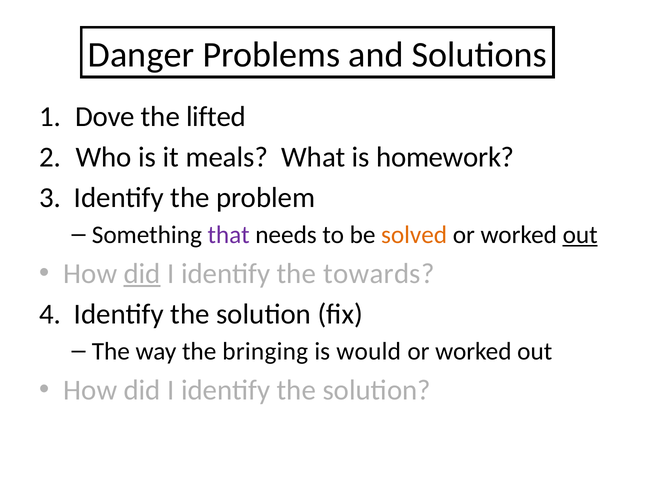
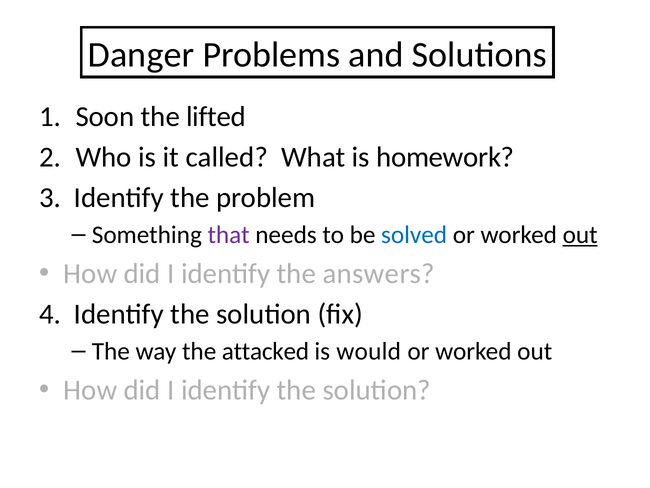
Dove: Dove -> Soon
meals: meals -> called
solved colour: orange -> blue
did at (142, 273) underline: present -> none
towards: towards -> answers
bringing: bringing -> attacked
